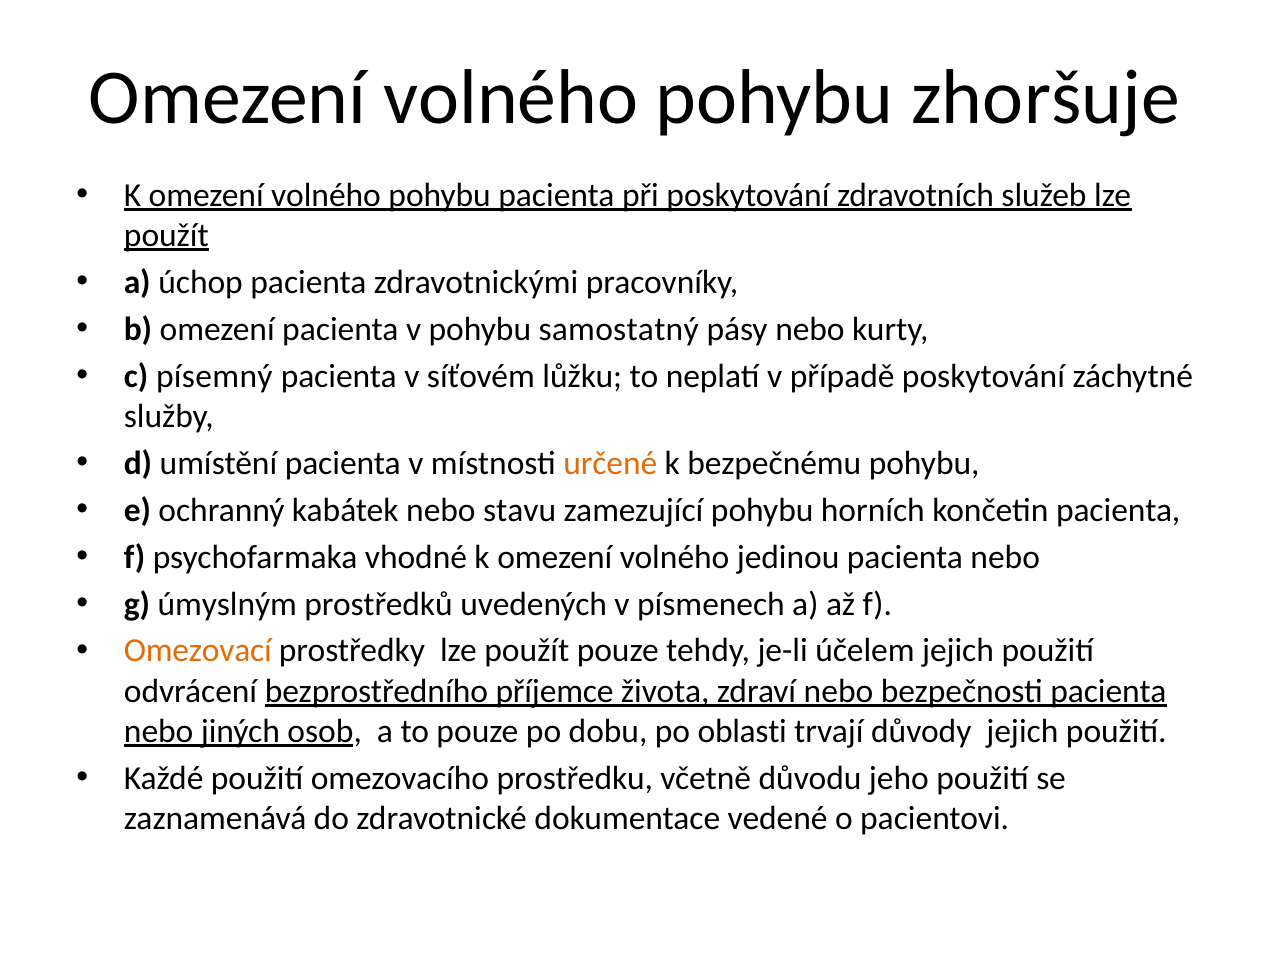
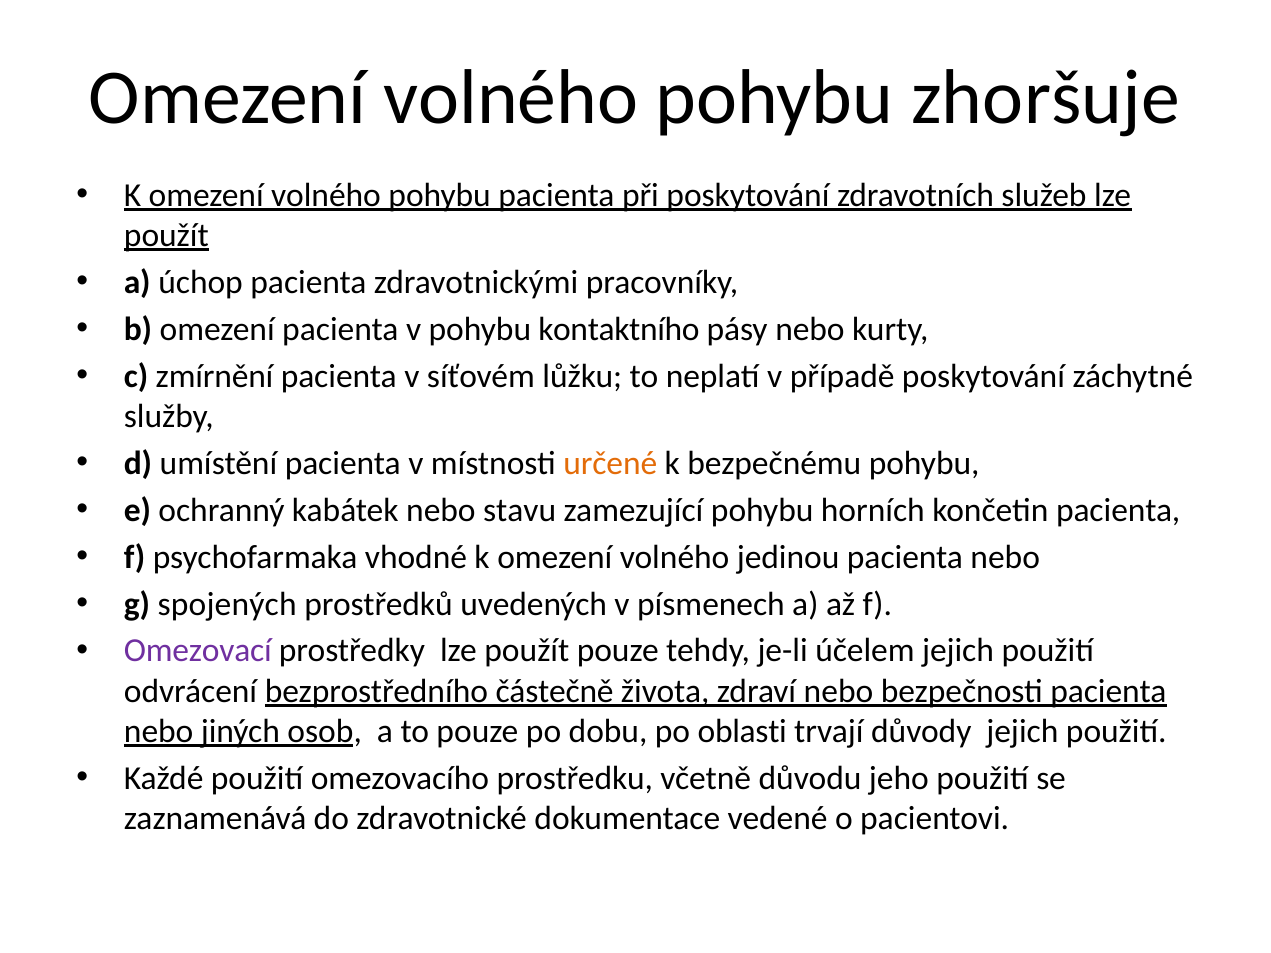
samostatný: samostatný -> kontaktního
písemný: písemný -> zmírnění
úmyslným: úmyslným -> spojených
Omezovací colour: orange -> purple
příjemce: příjemce -> částečně
